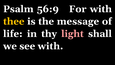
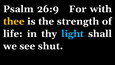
56:9: 56:9 -> 26:9
message: message -> strength
light colour: pink -> light blue
see with: with -> shut
